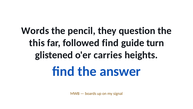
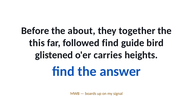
Words: Words -> Before
pencil: pencil -> about
question: question -> together
turn: turn -> bird
